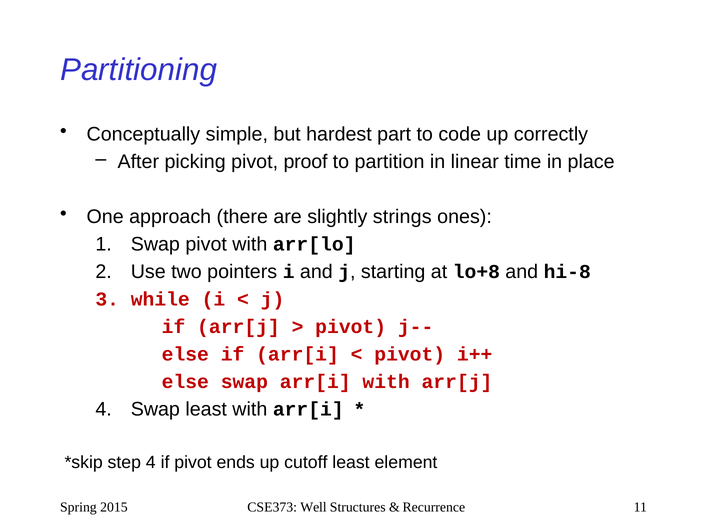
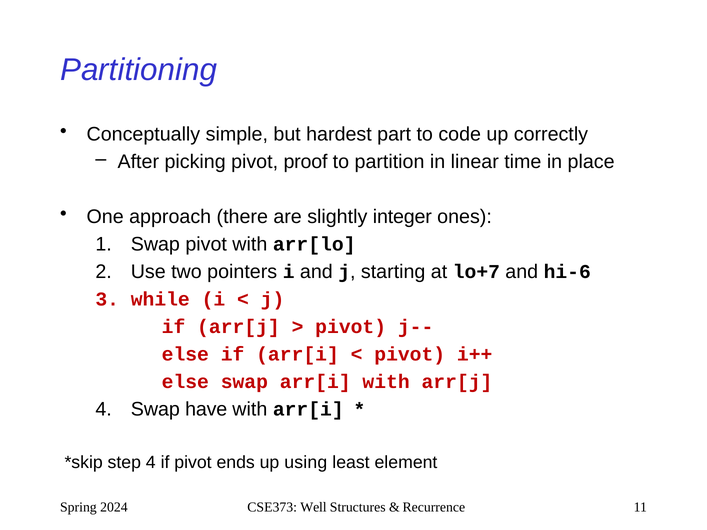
strings: strings -> integer
lo+8: lo+8 -> lo+7
hi-8: hi-8 -> hi-6
Swap least: least -> have
cutoff: cutoff -> using
2015: 2015 -> 2024
